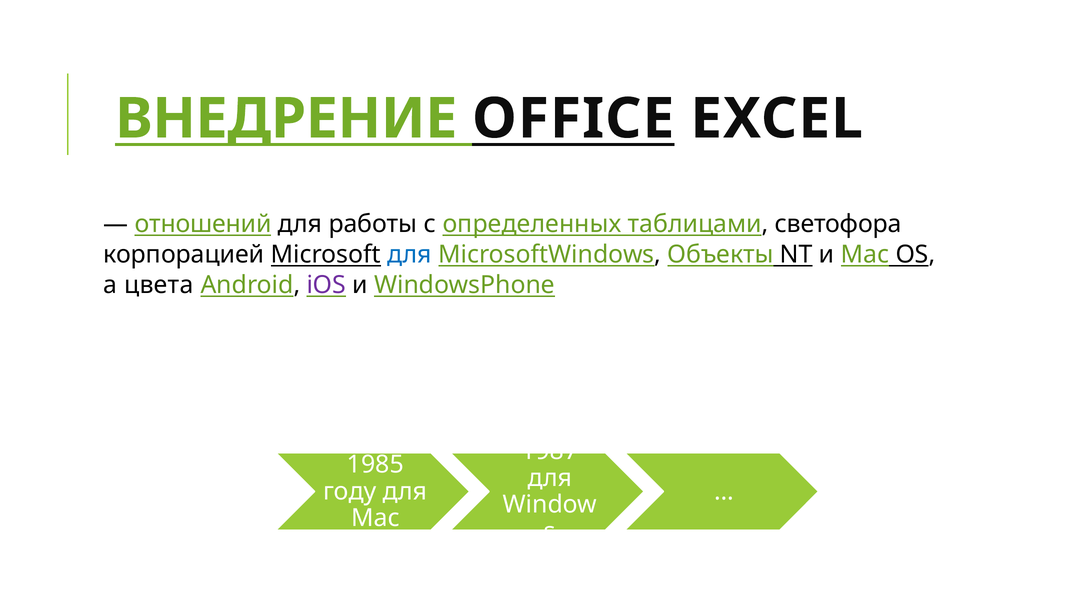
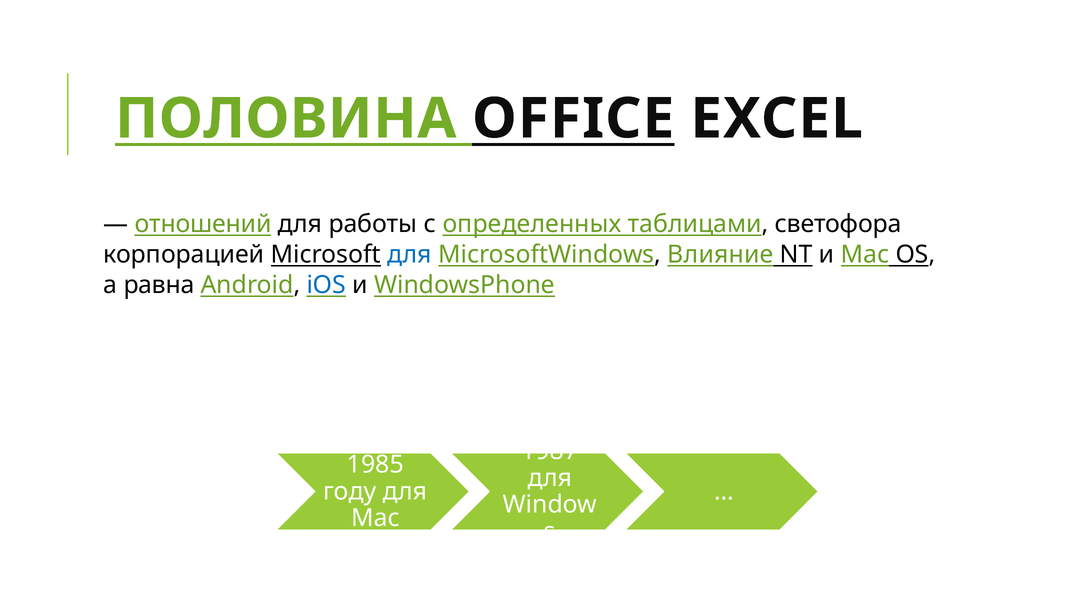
ВНЕДРЕНИЕ: ВНЕДРЕНИЕ -> ПОЛОВИНА
Объекты: Объекты -> Влияние
цвета: цвета -> равна
iOS colour: purple -> blue
